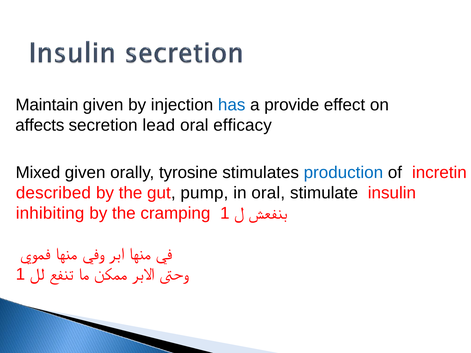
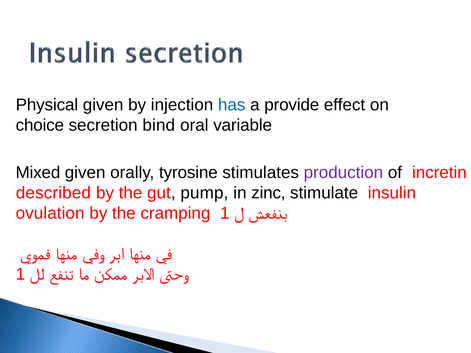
Maintain: Maintain -> Physical
affects: affects -> choice
lead: lead -> bind
efficacy: efficacy -> variable
production colour: blue -> purple
in oral: oral -> zinc
inhibiting: inhibiting -> ovulation
